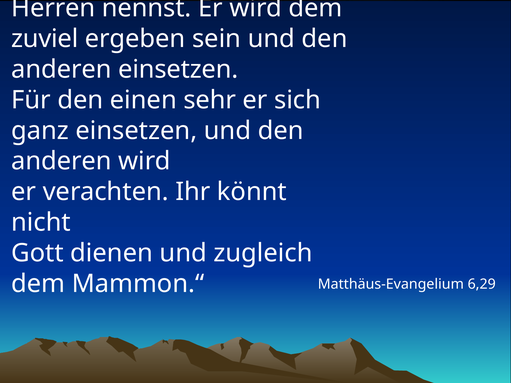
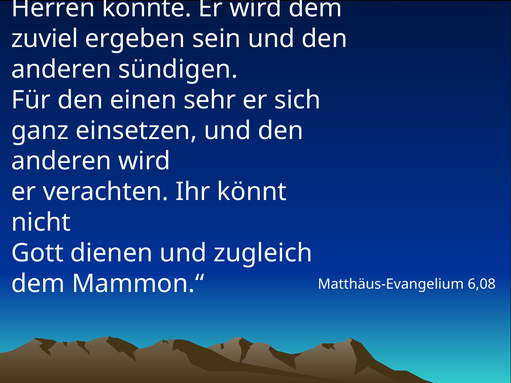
nennst: nennst -> könnte
anderen einsetzen: einsetzen -> sündigen
6,29: 6,29 -> 6,08
